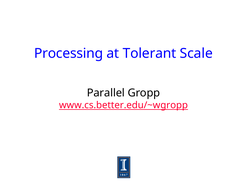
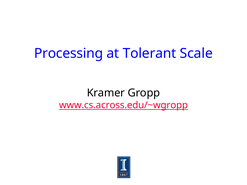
Parallel: Parallel -> Kramer
www.cs.better.edu/~wgropp: www.cs.better.edu/~wgropp -> www.cs.across.edu/~wgropp
